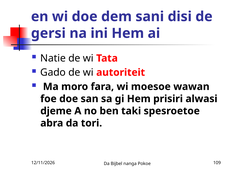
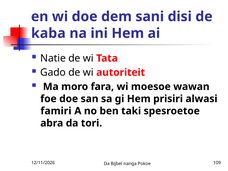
gersi: gersi -> kaba
djeme: djeme -> famiri
